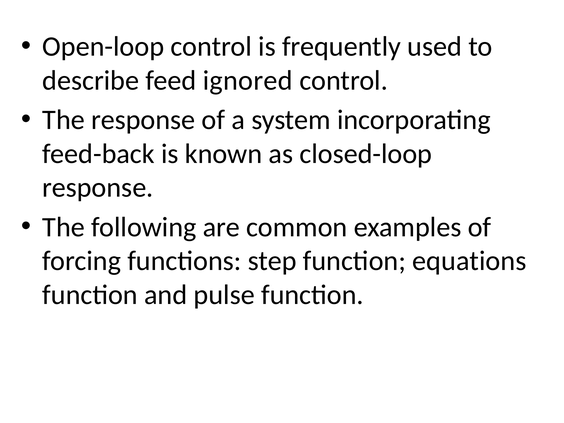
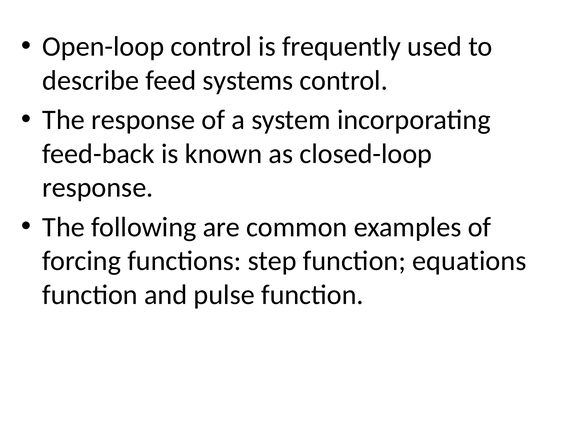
ignored: ignored -> systems
